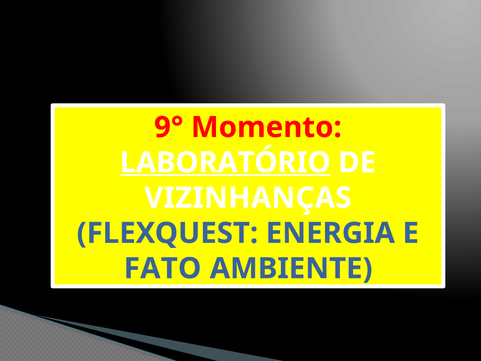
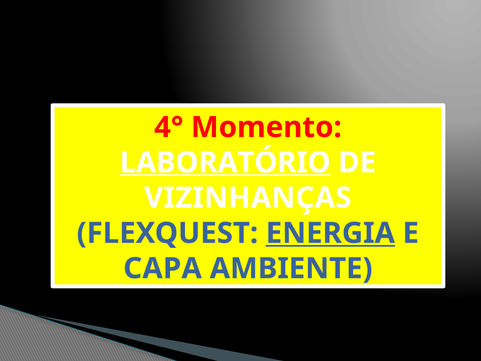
9°: 9° -> 4°
ENERGIA underline: none -> present
FATO: FATO -> CAPA
